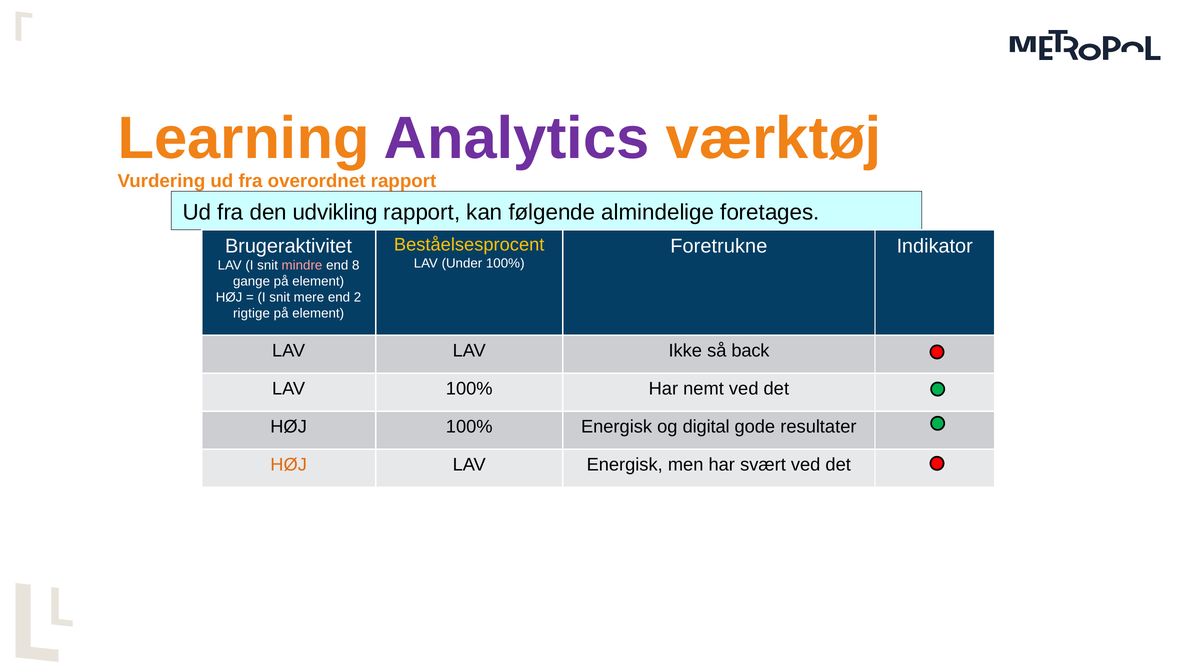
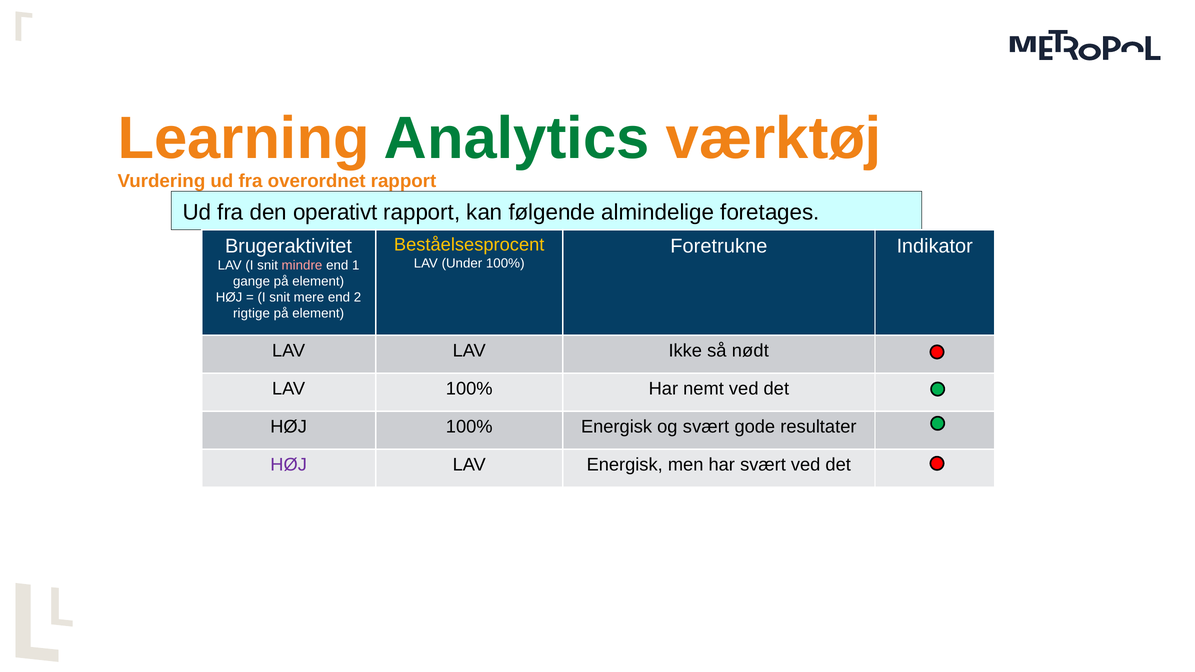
Analytics colour: purple -> green
udvikling: udvikling -> operativt
8: 8 -> 1
back: back -> nødt
og digital: digital -> svært
HØJ at (289, 465) colour: orange -> purple
